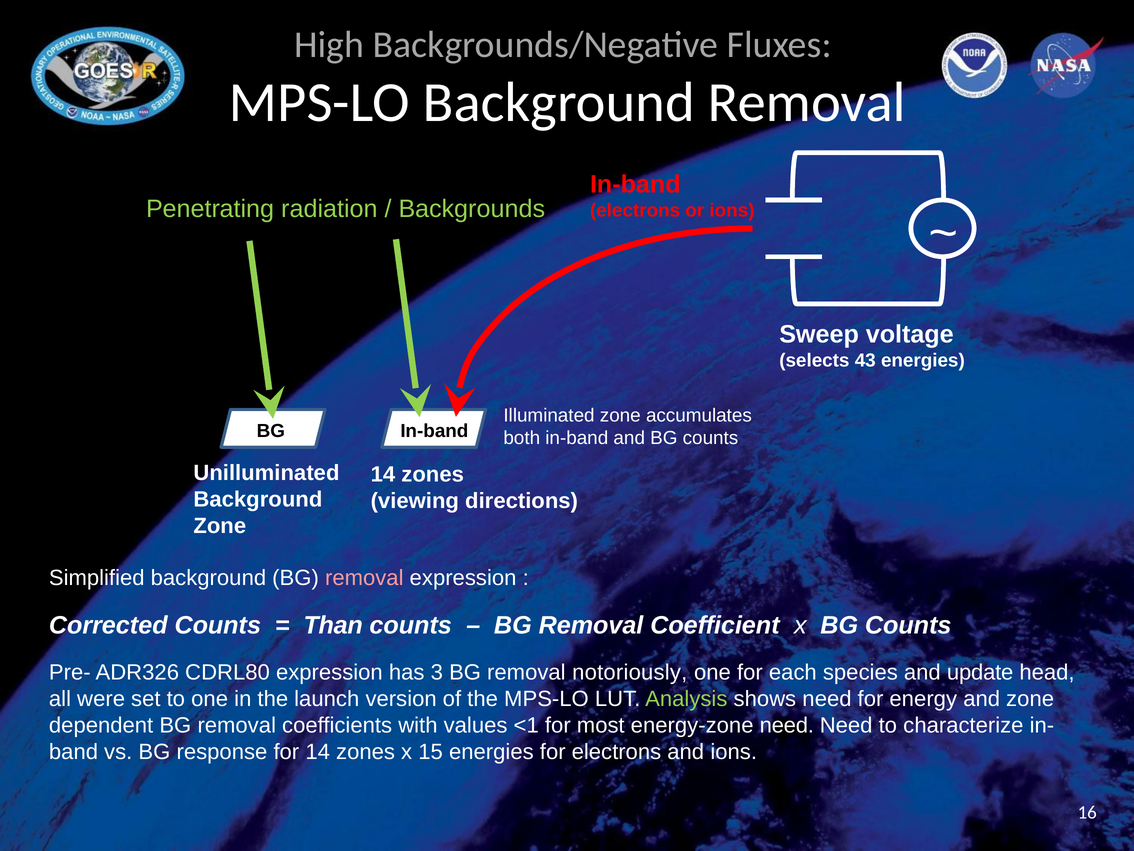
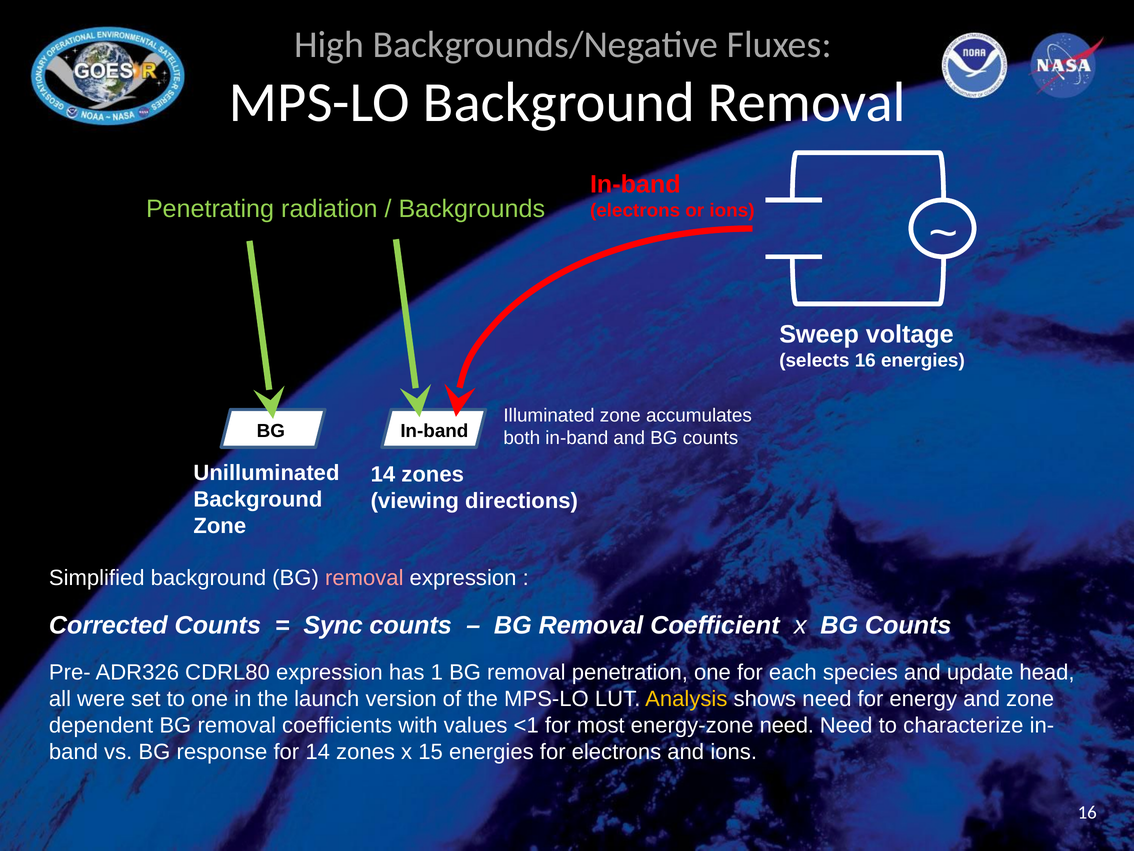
selects 43: 43 -> 16
Than: Than -> Sync
3: 3 -> 1
notoriously: notoriously -> penetration
Analysis colour: light green -> yellow
